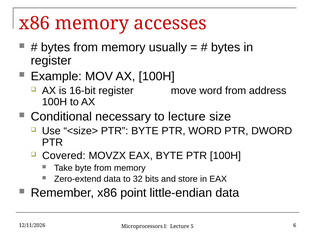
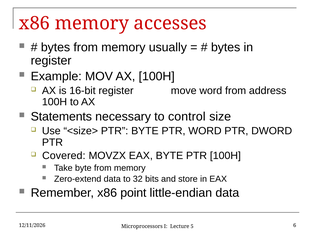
Conditional: Conditional -> Statements
to lecture: lecture -> control
